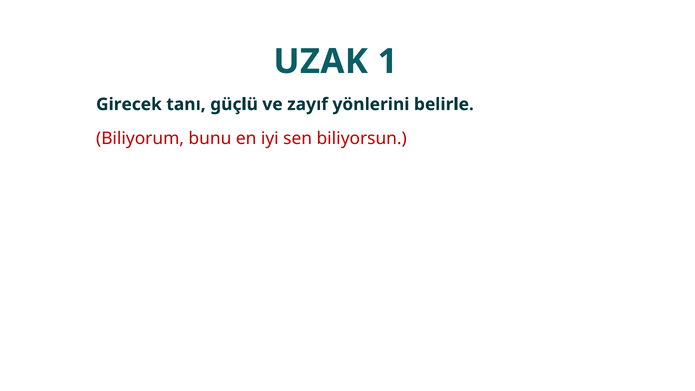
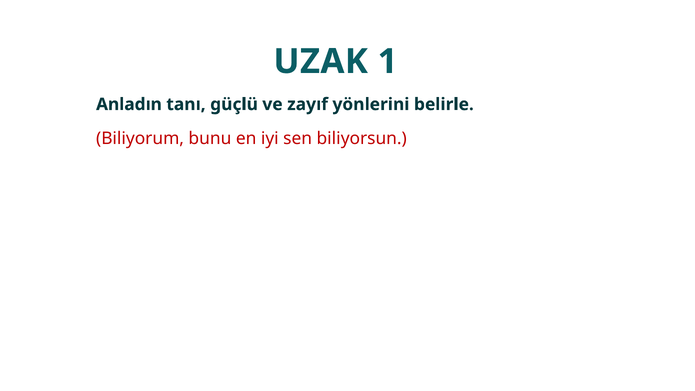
Girecek: Girecek -> Anladın
